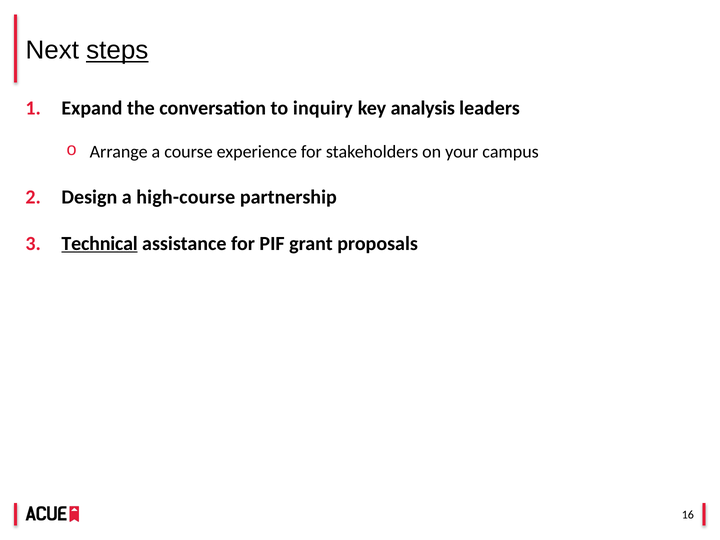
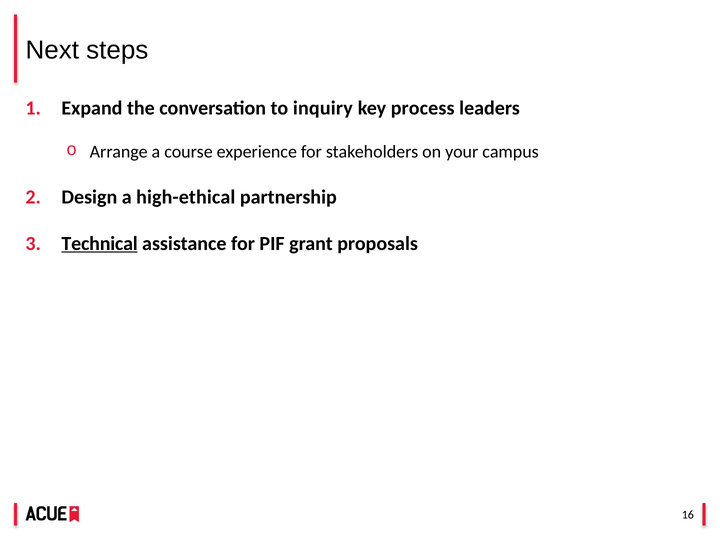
steps underline: present -> none
analysis: analysis -> process
high-course: high-course -> high-ethical
